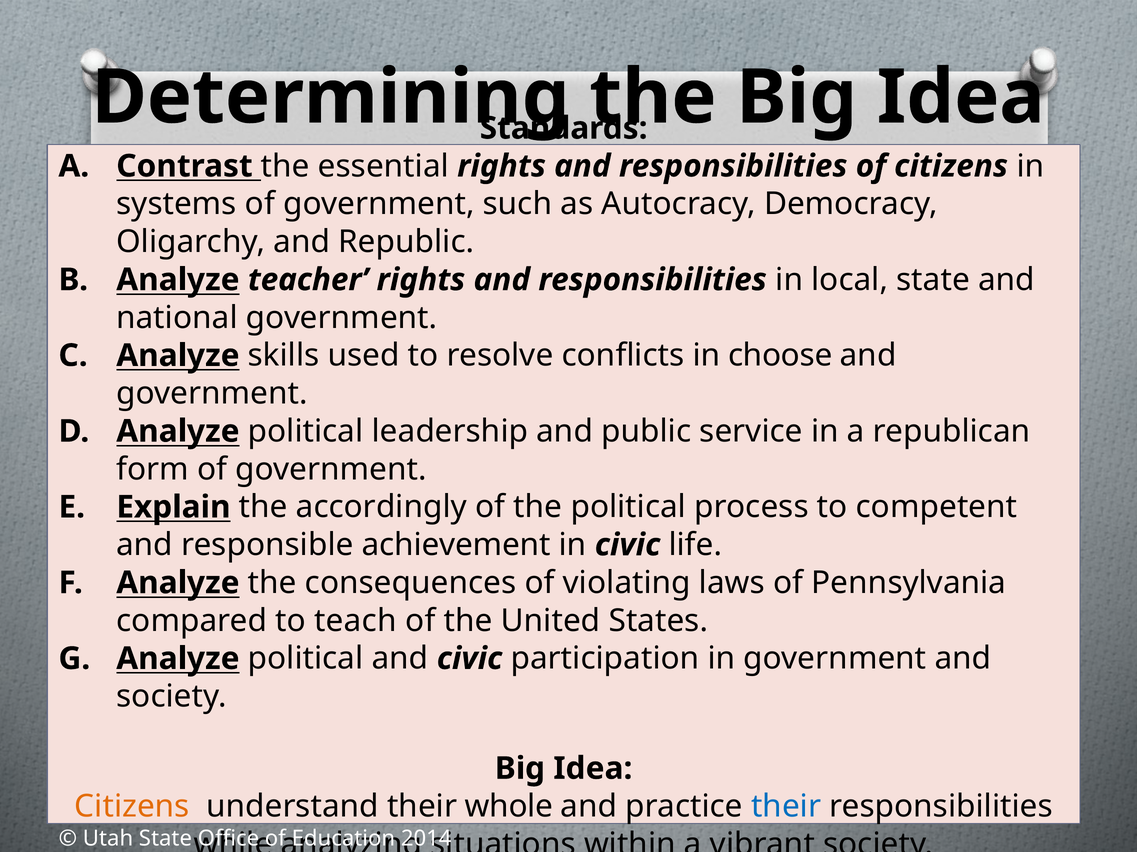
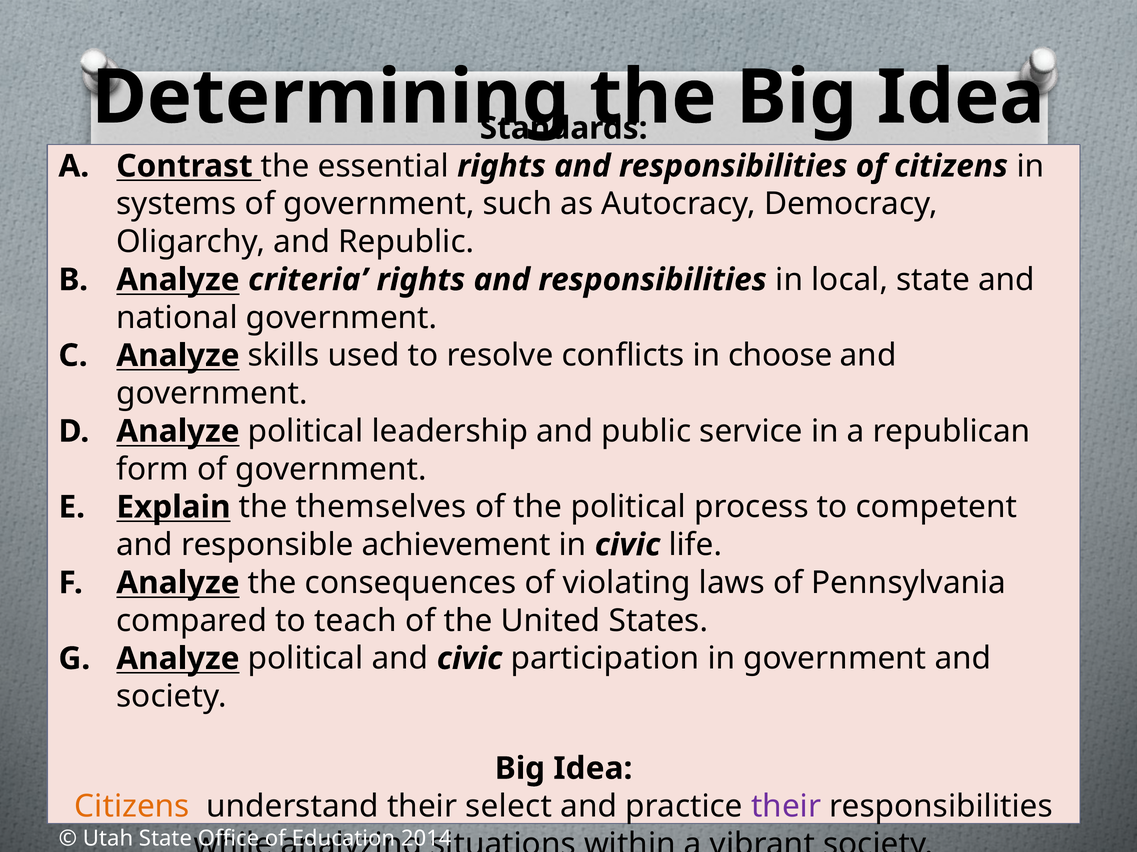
teacher: teacher -> criteria
accordingly: accordingly -> themselves
whole: whole -> select
their at (786, 807) colour: blue -> purple
